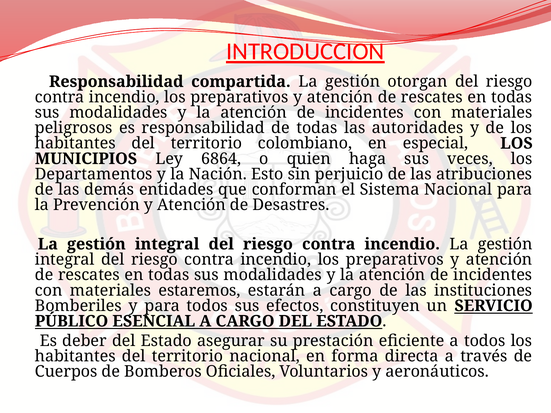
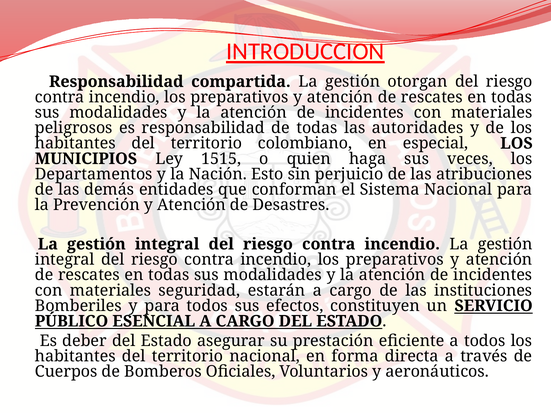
6864: 6864 -> 1515
estaremos: estaremos -> seguridad
